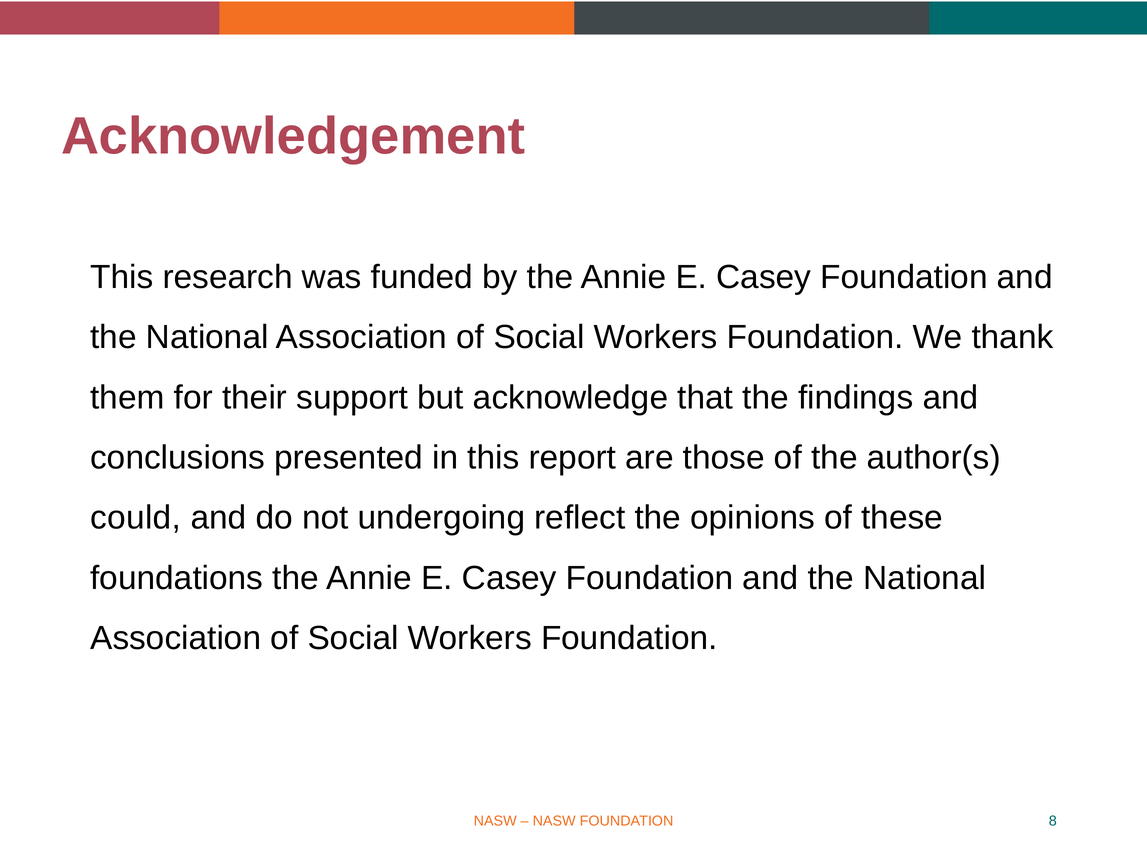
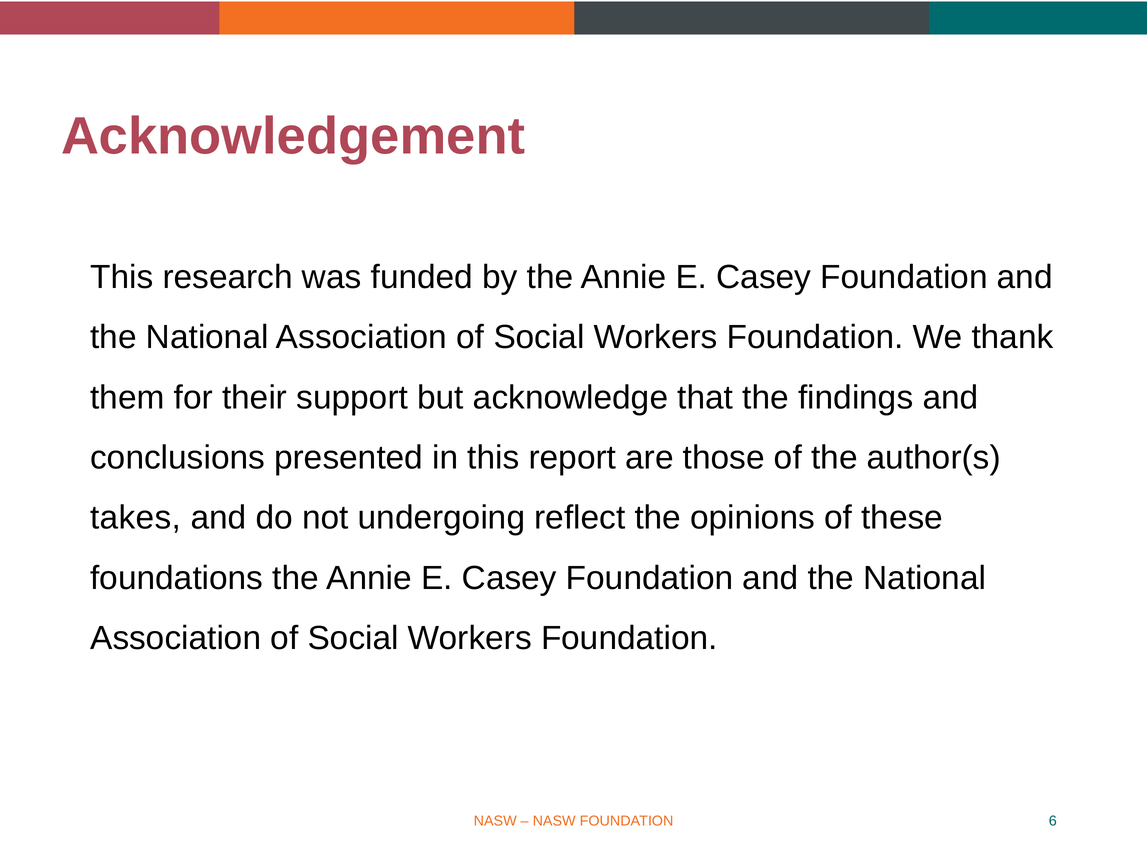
could: could -> takes
8: 8 -> 6
